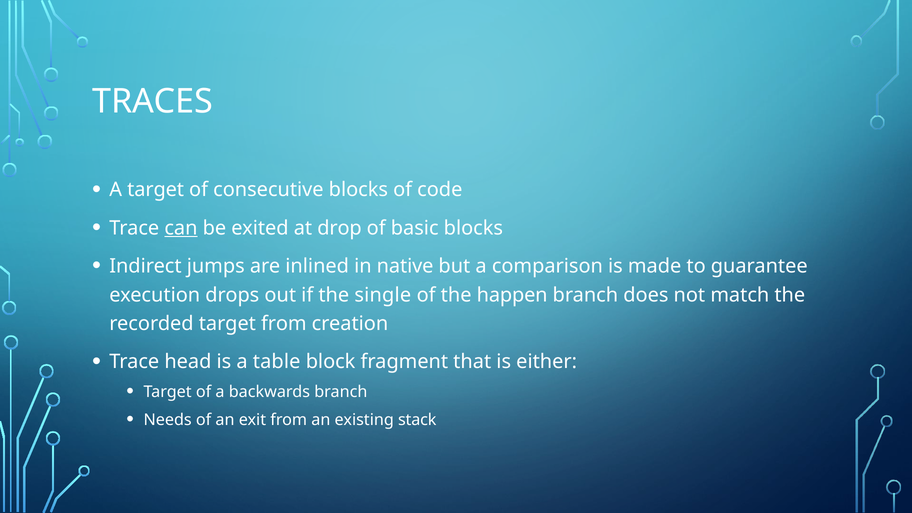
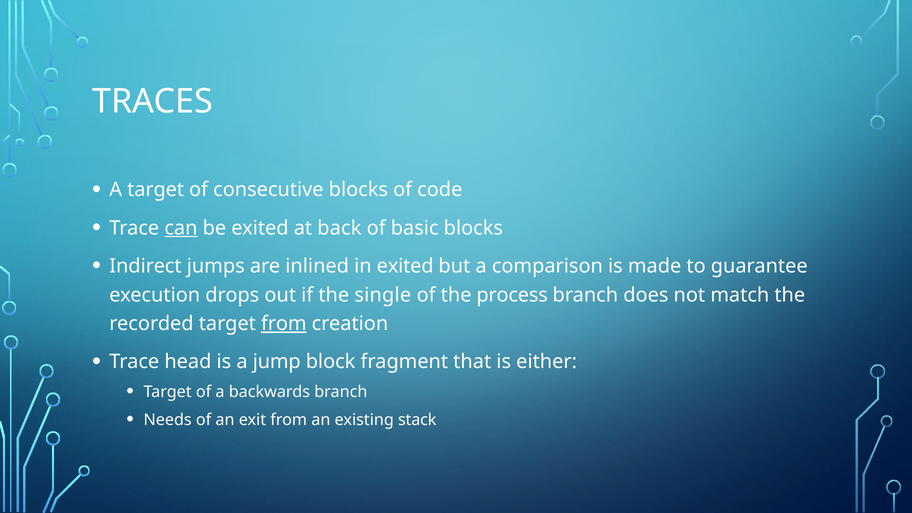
drop: drop -> back
in native: native -> exited
happen: happen -> process
from at (284, 324) underline: none -> present
table: table -> jump
